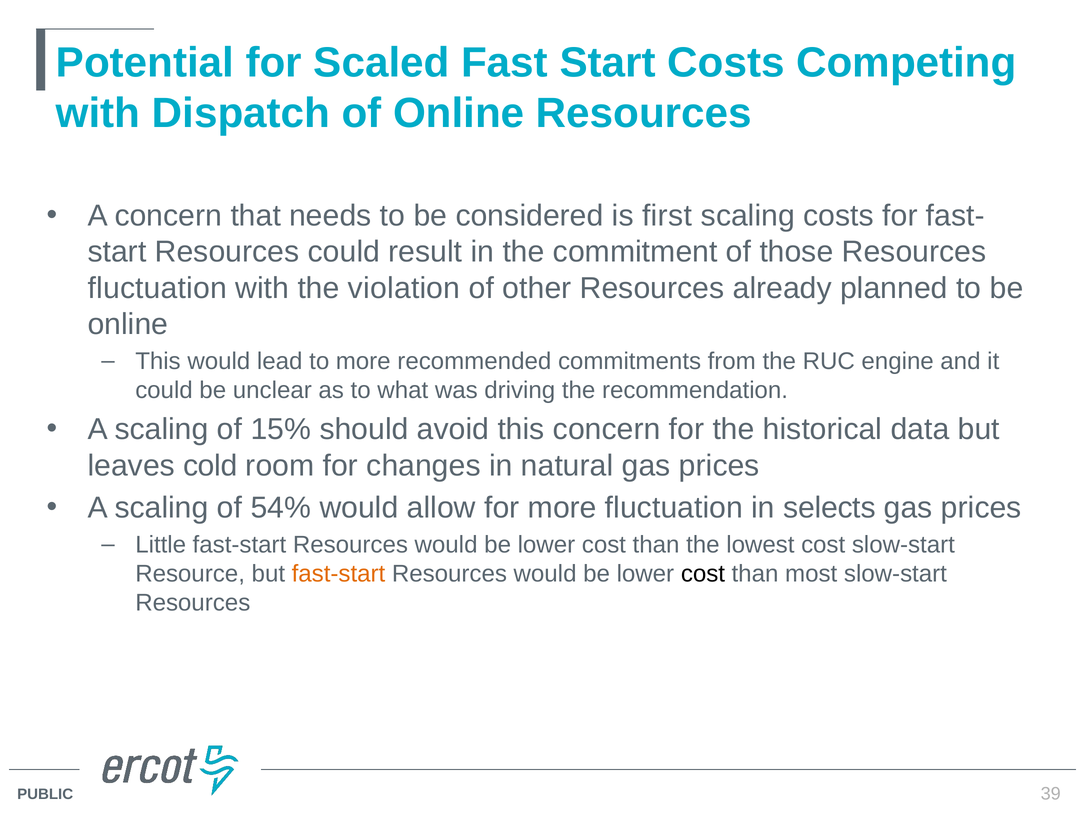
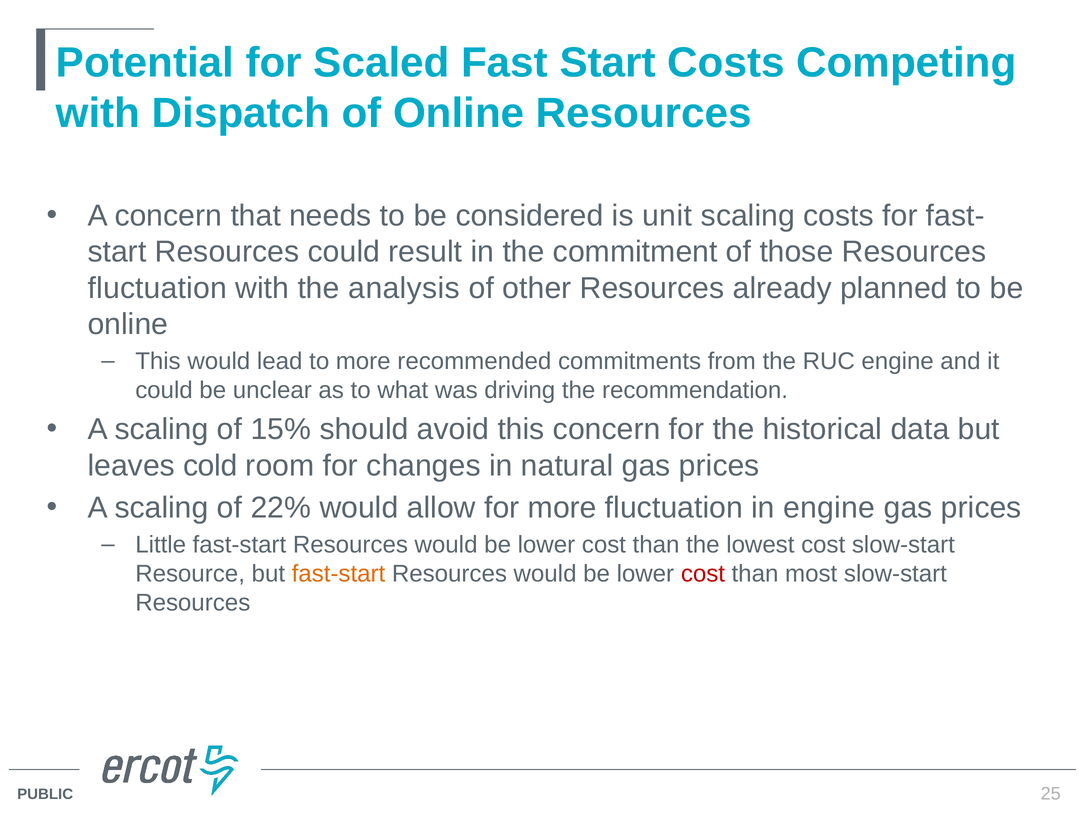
first: first -> unit
violation: violation -> analysis
54%: 54% -> 22%
in selects: selects -> engine
cost at (703, 574) colour: black -> red
39: 39 -> 25
